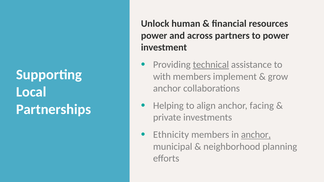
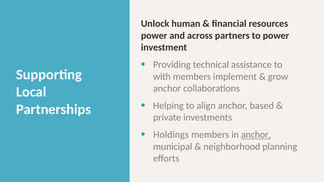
technical underline: present -> none
facing: facing -> based
Ethnicity: Ethnicity -> Holdings
